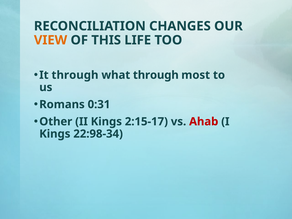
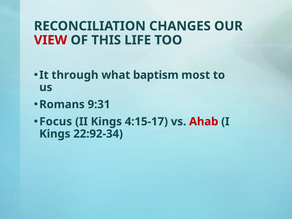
VIEW colour: orange -> red
what through: through -> baptism
0:31: 0:31 -> 9:31
Other: Other -> Focus
2:15-17: 2:15-17 -> 4:15-17
22:98-34: 22:98-34 -> 22:92-34
